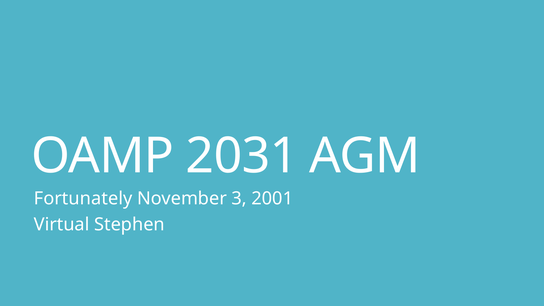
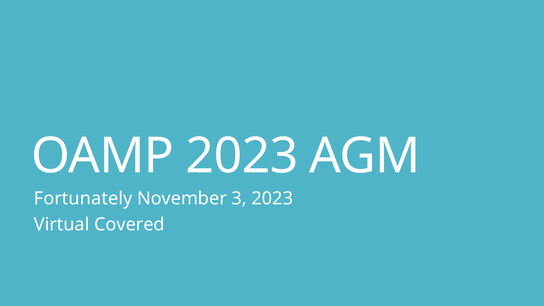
OAMP 2031: 2031 -> 2023
3 2001: 2001 -> 2023
Stephen: Stephen -> Covered
